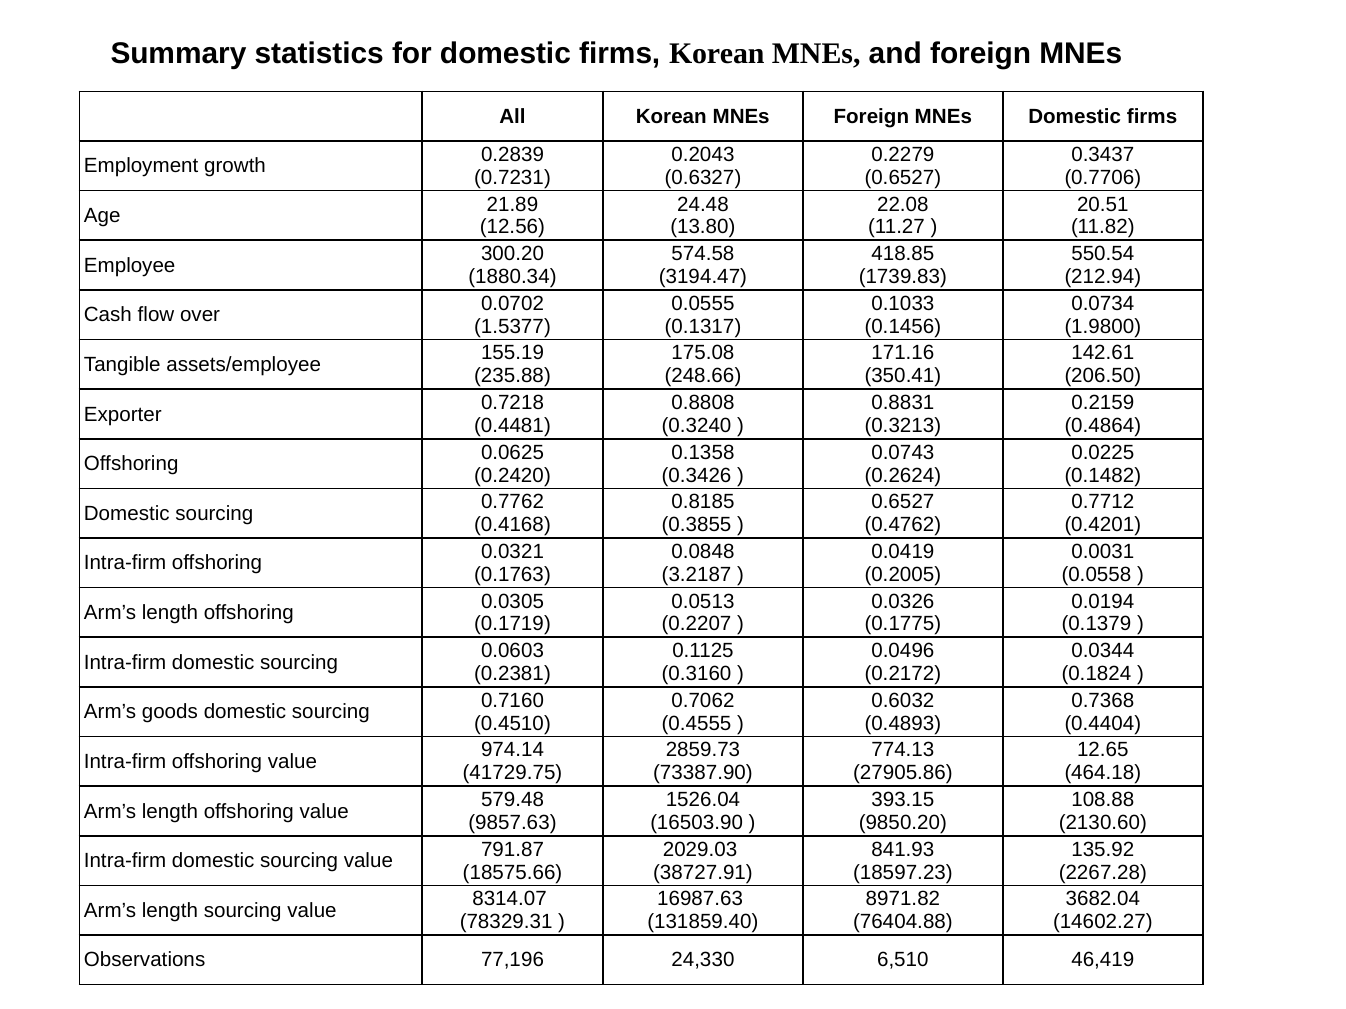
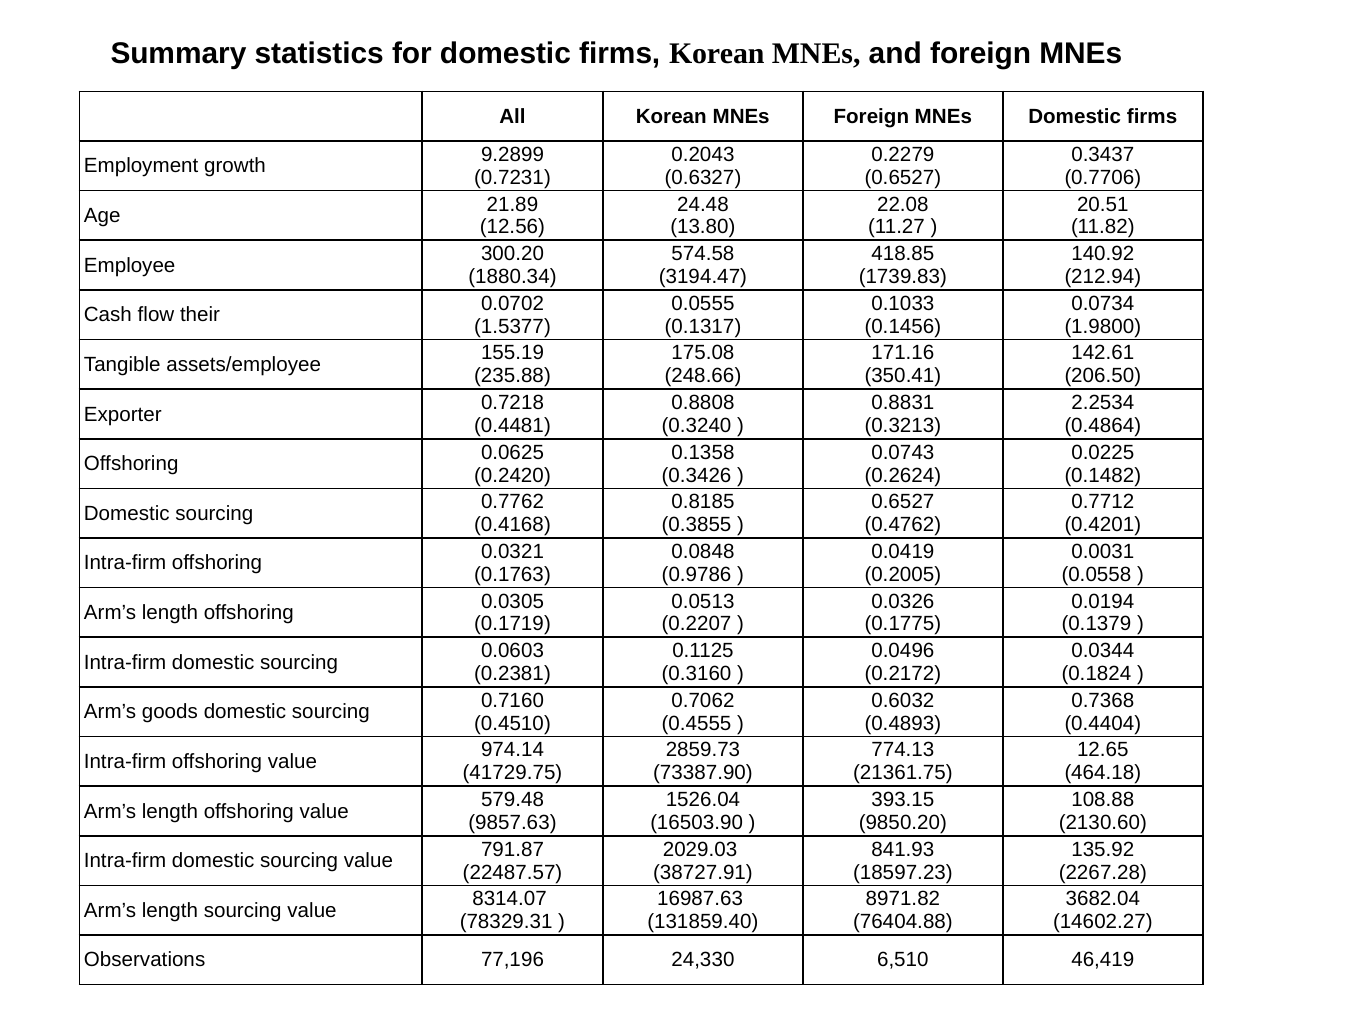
0.2839: 0.2839 -> 9.2899
550.54: 550.54 -> 140.92
over: over -> their
0.2159: 0.2159 -> 2.2534
3.2187: 3.2187 -> 0.9786
27905.86: 27905.86 -> 21361.75
18575.66: 18575.66 -> 22487.57
